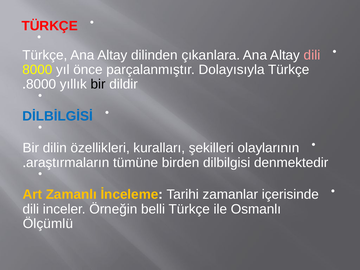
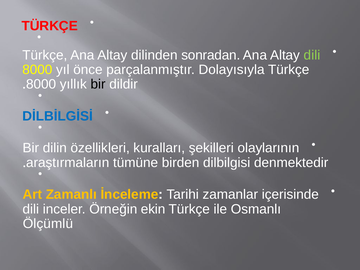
çıkanlara: çıkanlara -> sonradan
dili at (312, 55) colour: pink -> light green
belli: belli -> ekin
